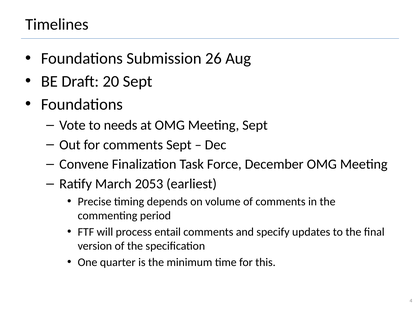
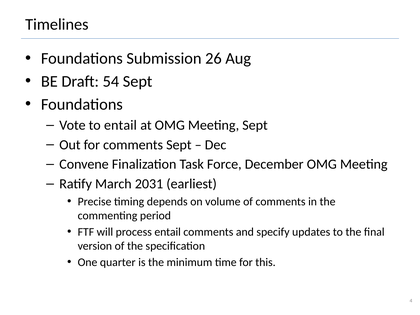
20: 20 -> 54
to needs: needs -> entail
2053: 2053 -> 2031
